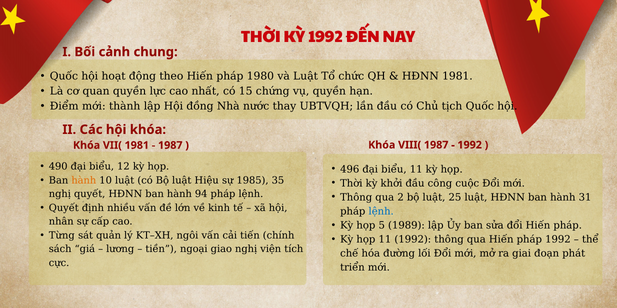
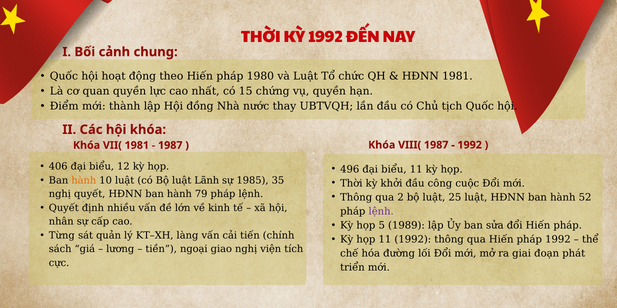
490: 490 -> 406
Hiệu: Hiệu -> Lãnh
94: 94 -> 79
31: 31 -> 52
lệnh at (381, 212) colour: blue -> purple
ngôi: ngôi -> làng
